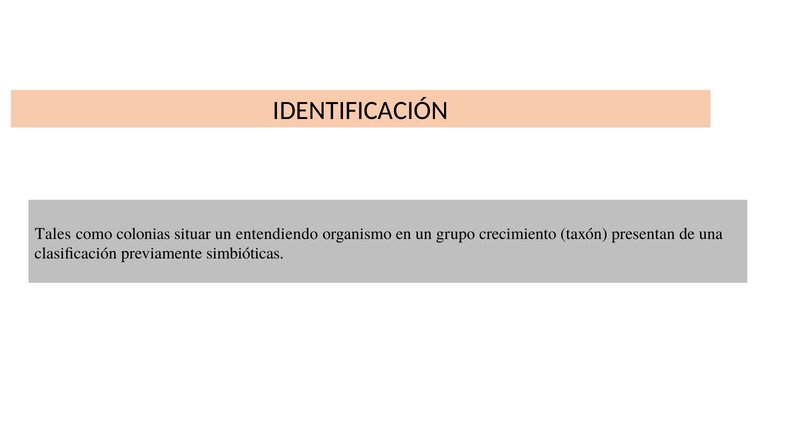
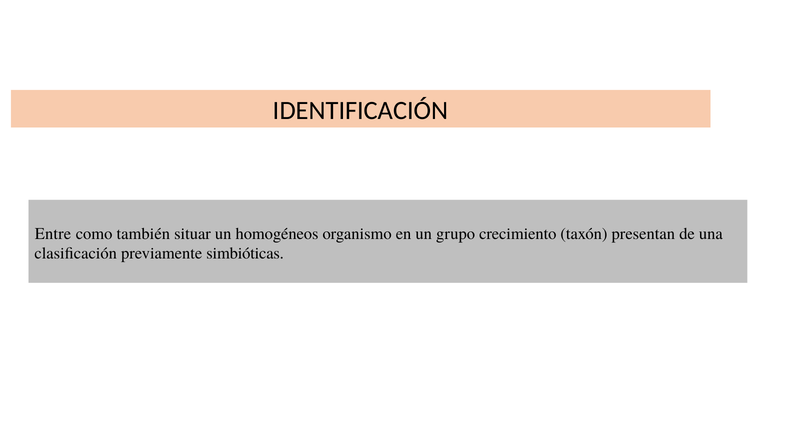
Tales: Tales -> Entre
colonias: colonias -> también
entendiendo: entendiendo -> homogéneos
